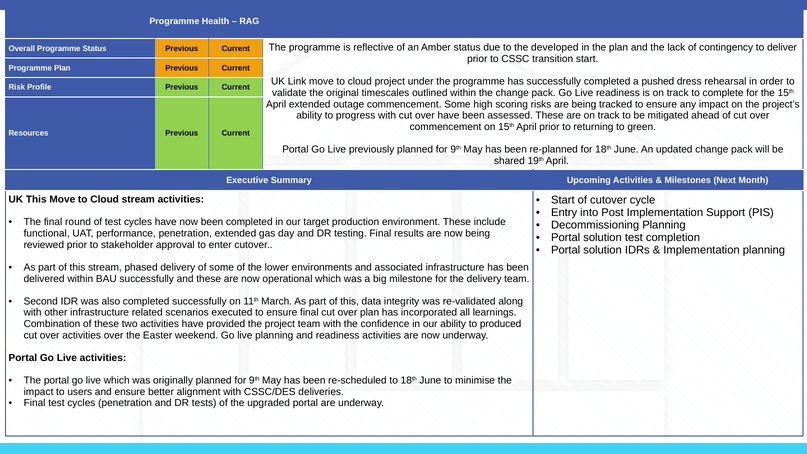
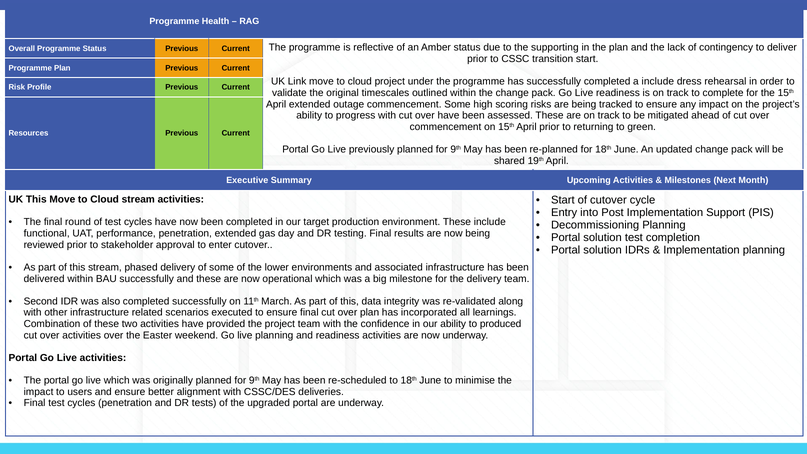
developed: developed -> supporting
a pushed: pushed -> include
